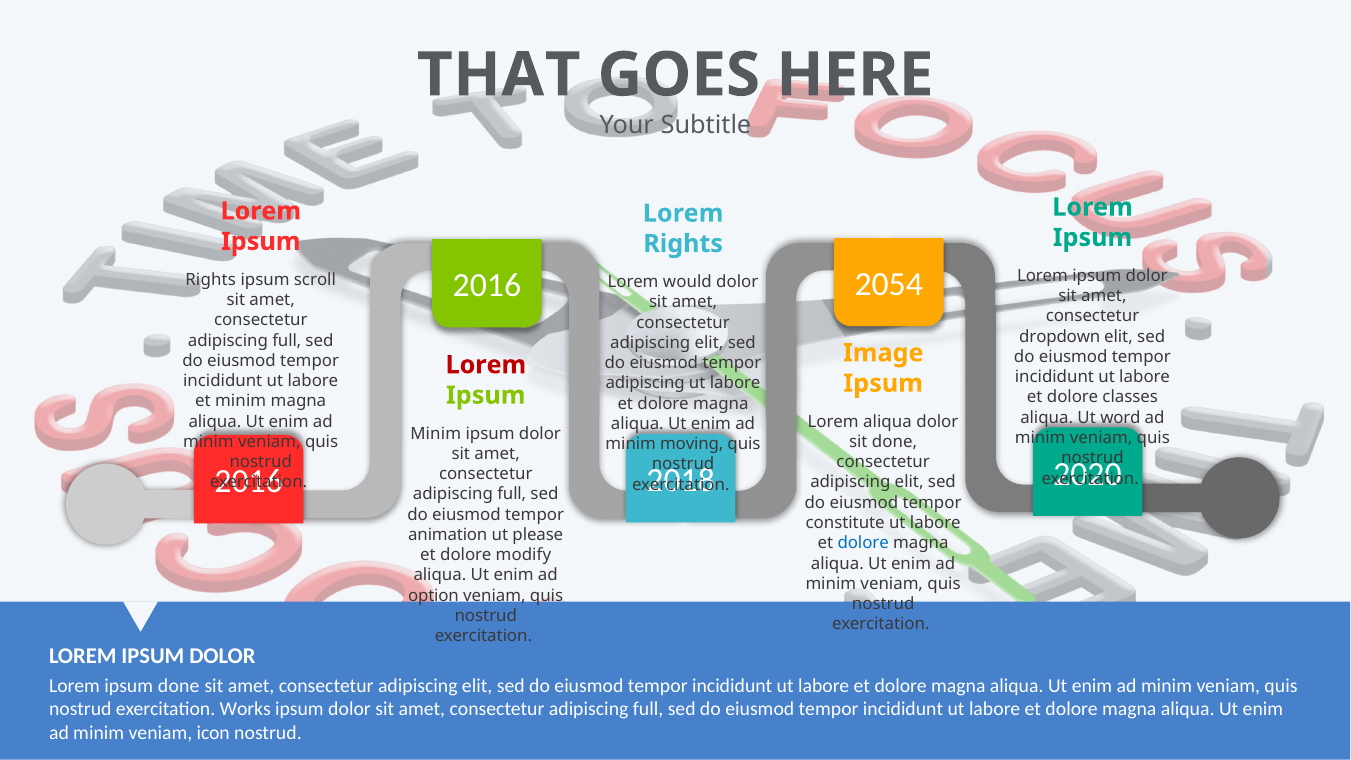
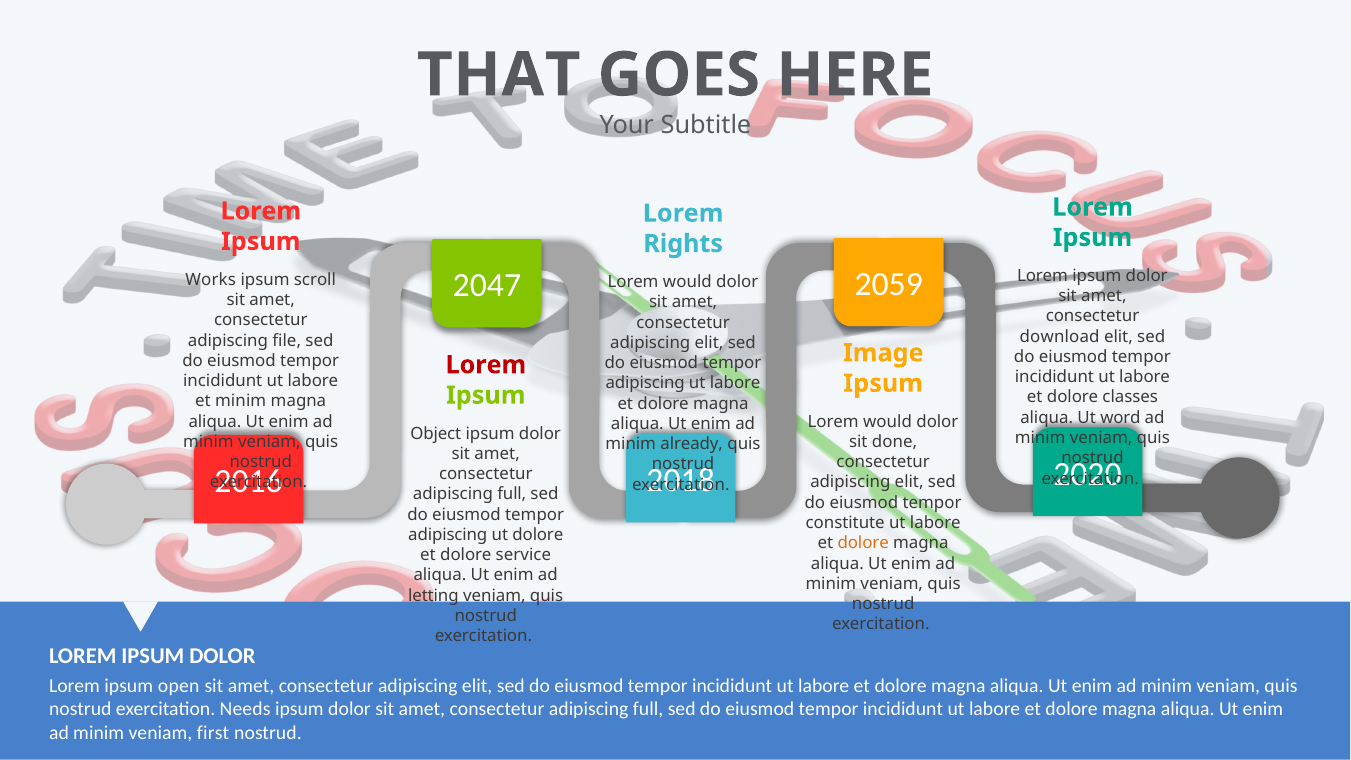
2054: 2054 -> 2059
2016 at (487, 286): 2016 -> 2047
Rights at (211, 280): Rights -> Works
dropdown: dropdown -> download
full at (287, 340): full -> file
aliqua at (887, 422): aliqua -> would
Minim at (436, 433): Minim -> Object
moving: moving -> already
animation at (448, 535): animation -> adipiscing
ut please: please -> dolore
dolore at (863, 543) colour: blue -> orange
modify: modify -> service
option: option -> letting
ipsum done: done -> open
Works: Works -> Needs
icon: icon -> first
